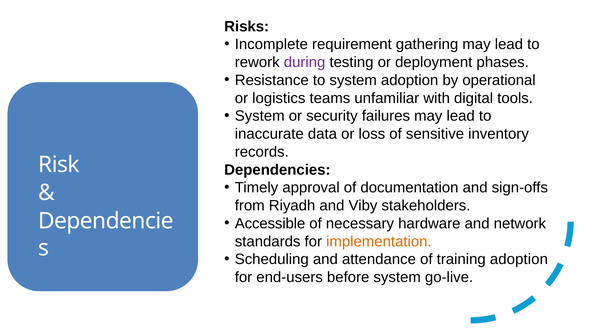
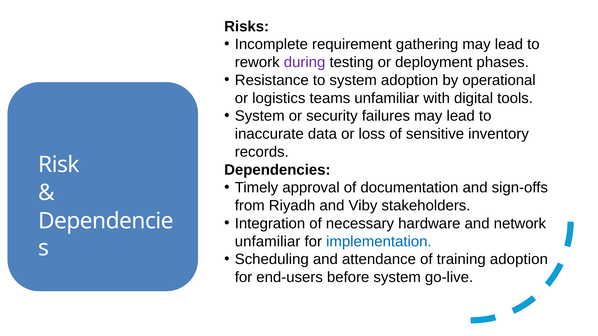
Accessible: Accessible -> Integration
standards at (268, 242): standards -> unfamiliar
implementation colour: orange -> blue
